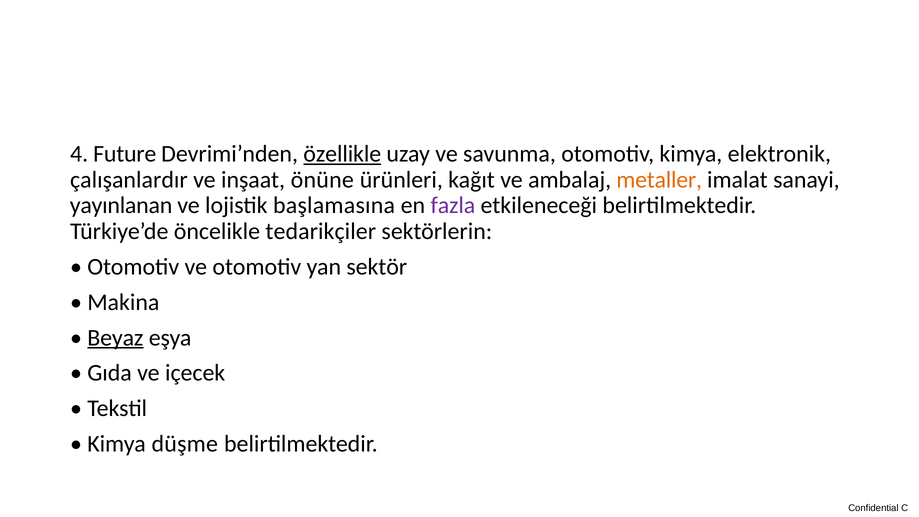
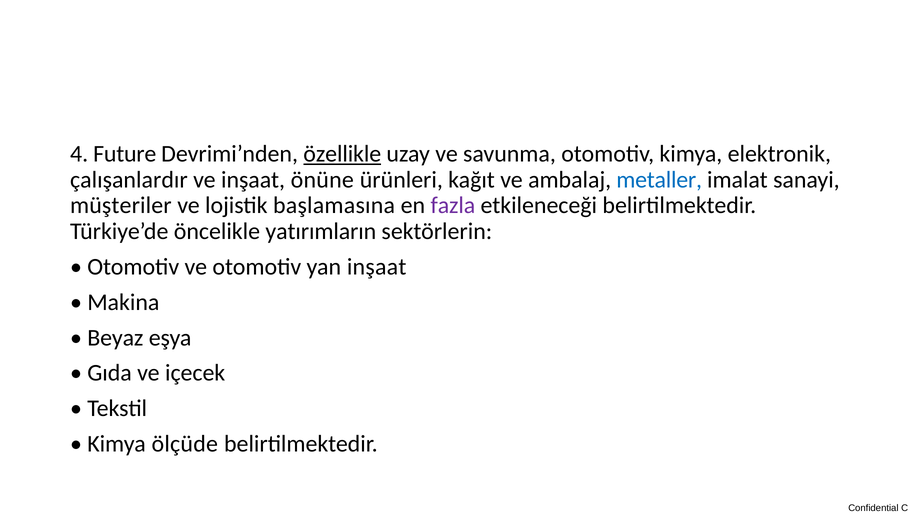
metaller colour: orange -> blue
yayınlanan: yayınlanan -> müşteriler
tedarikçiler: tedarikçiler -> yatırımların
yan sektör: sektör -> inşaat
Beyaz underline: present -> none
düşme: düşme -> ölçüde
